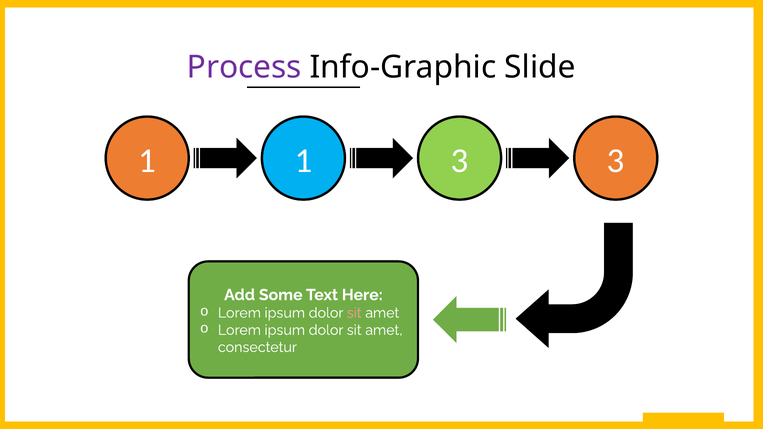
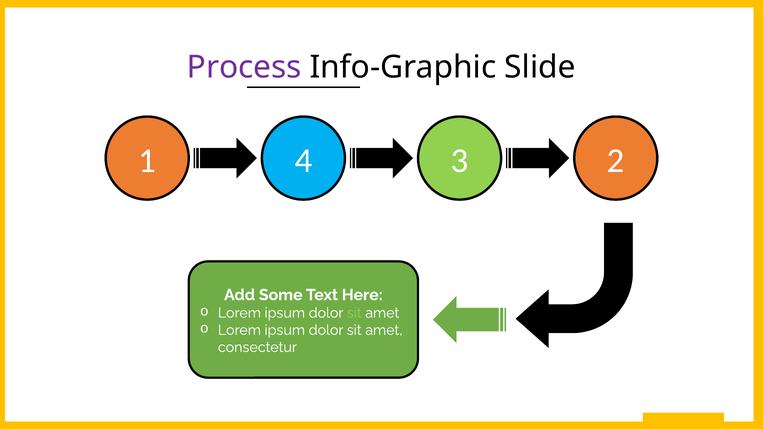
1 1: 1 -> 4
3 3: 3 -> 2
sit at (354, 313) colour: pink -> light green
